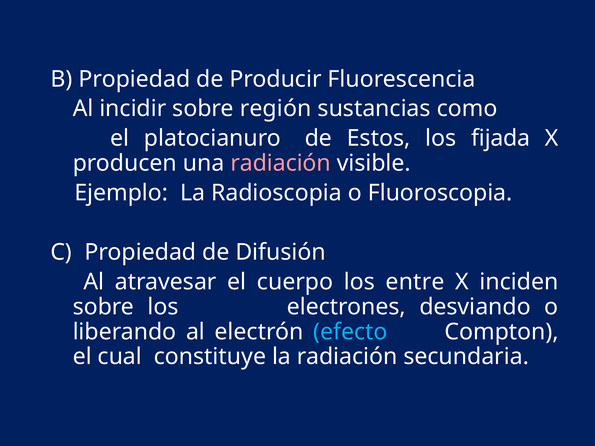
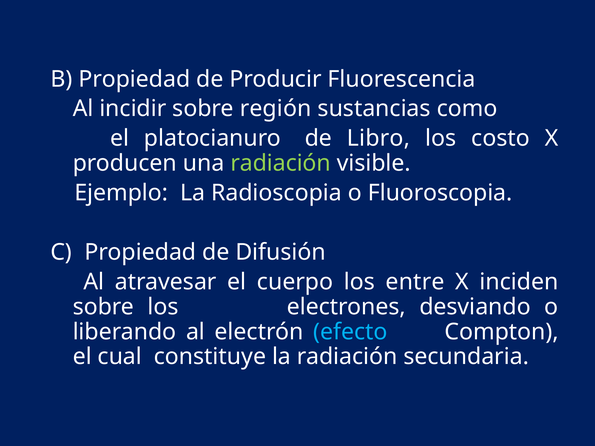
Estos: Estos -> Libro
fijada: fijada -> costo
radiación at (281, 163) colour: pink -> light green
